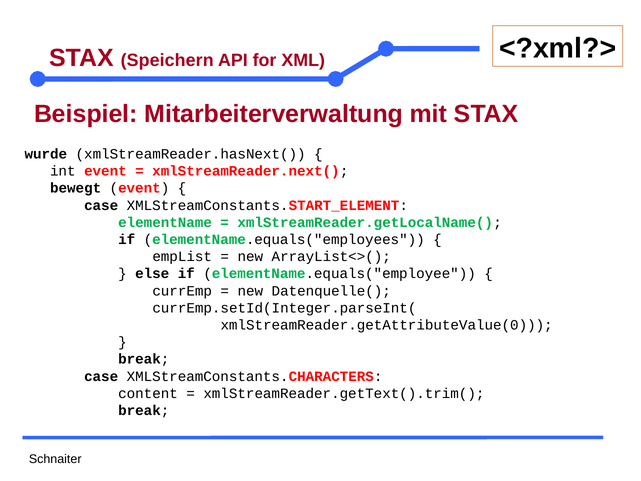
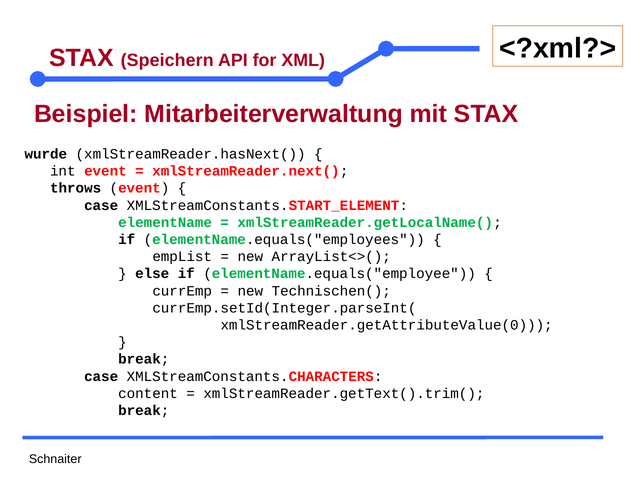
bewegt: bewegt -> throws
Datenquelle(: Datenquelle( -> Technischen(
